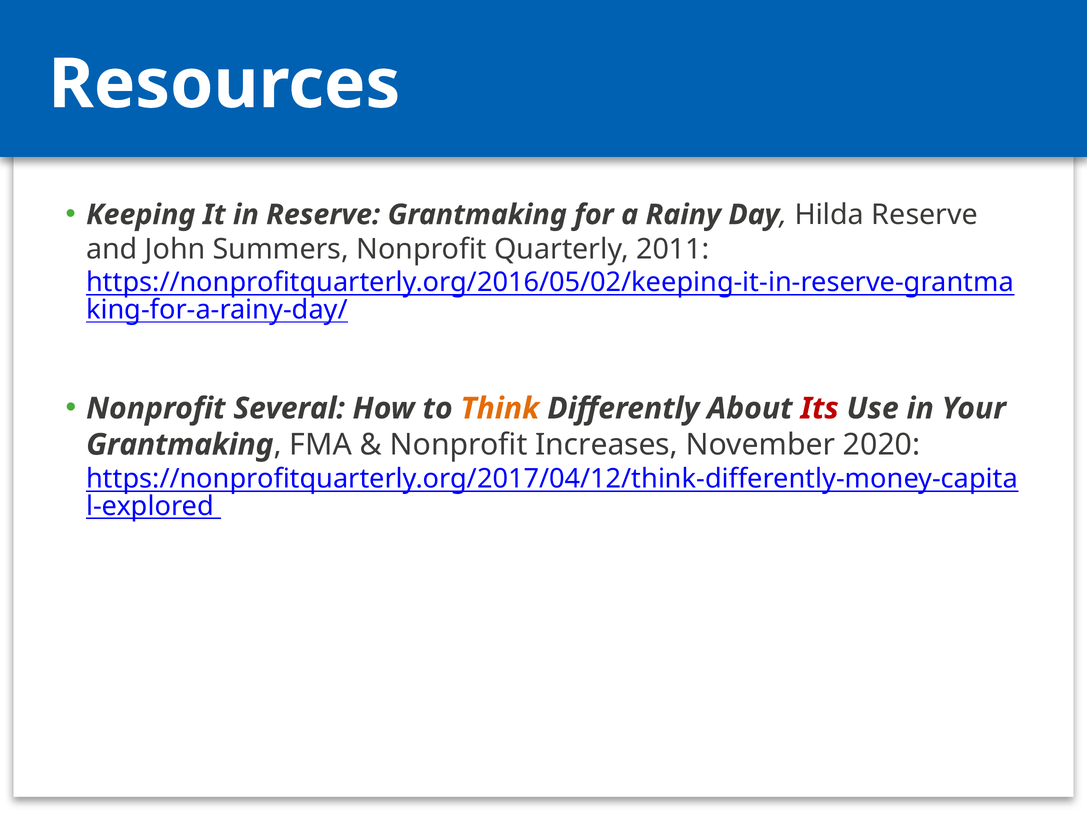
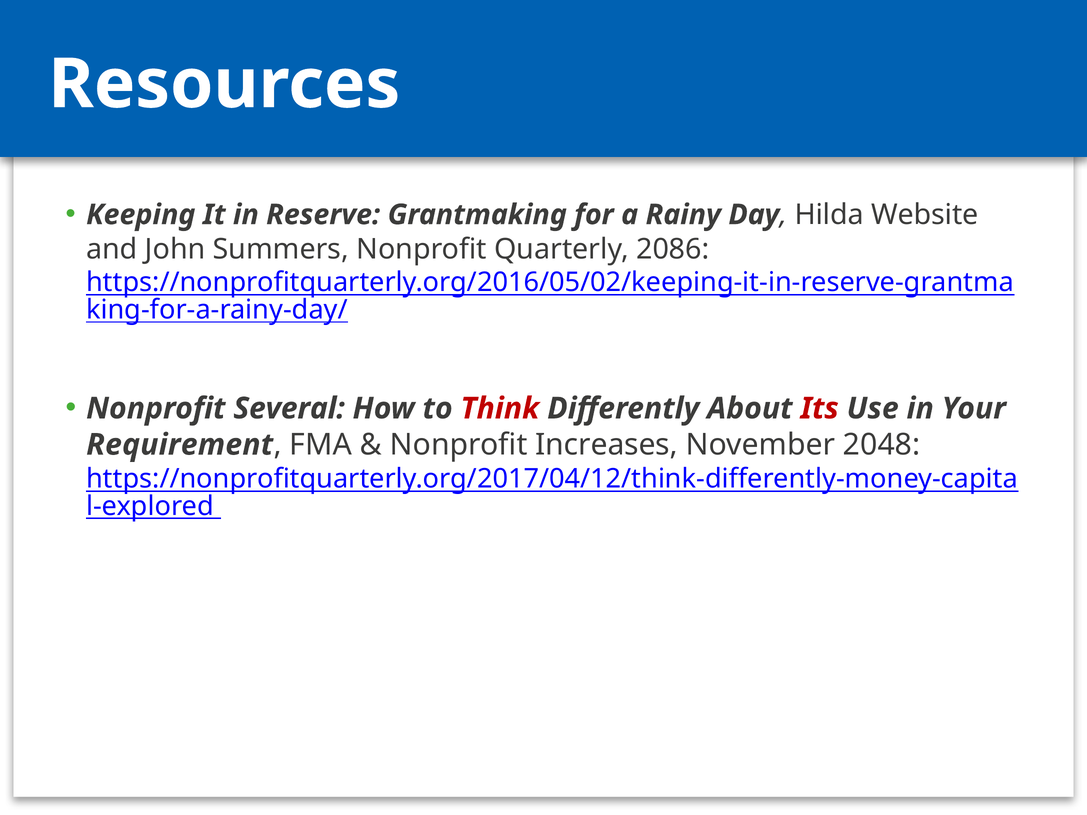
Hilda Reserve: Reserve -> Website
2011: 2011 -> 2086
Think colour: orange -> red
Grantmaking at (180, 445): Grantmaking -> Requirement
2020: 2020 -> 2048
